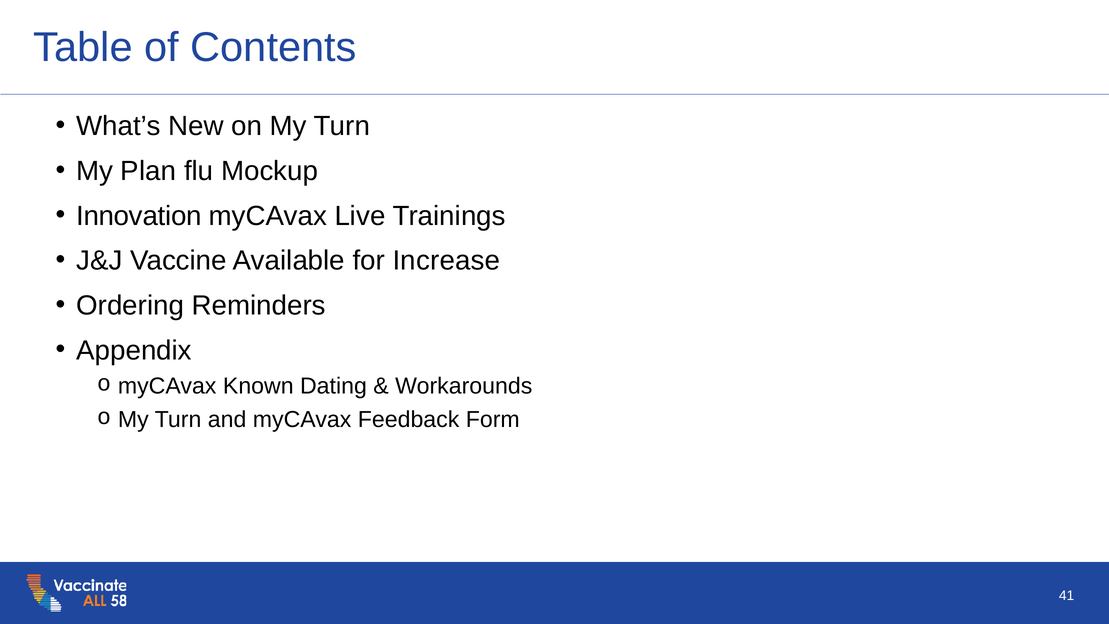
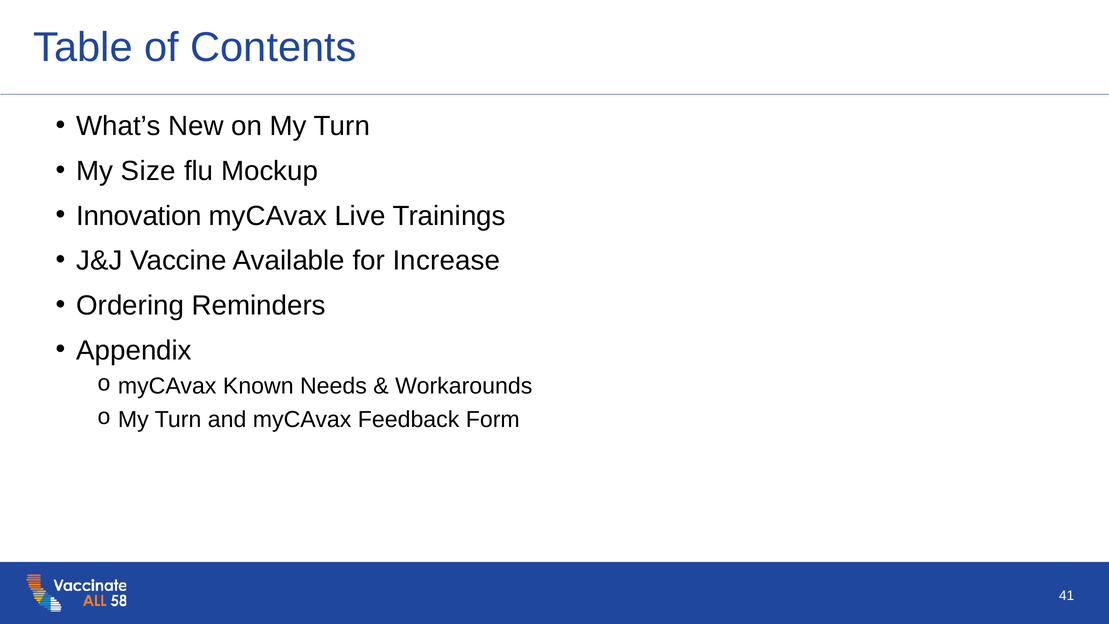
Plan: Plan -> Size
Dating: Dating -> Needs
